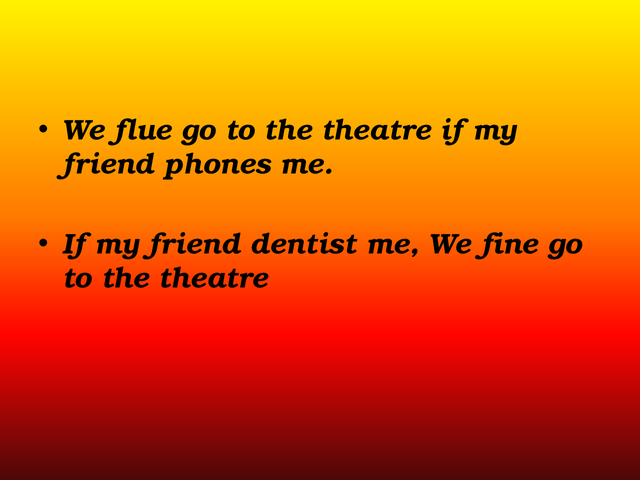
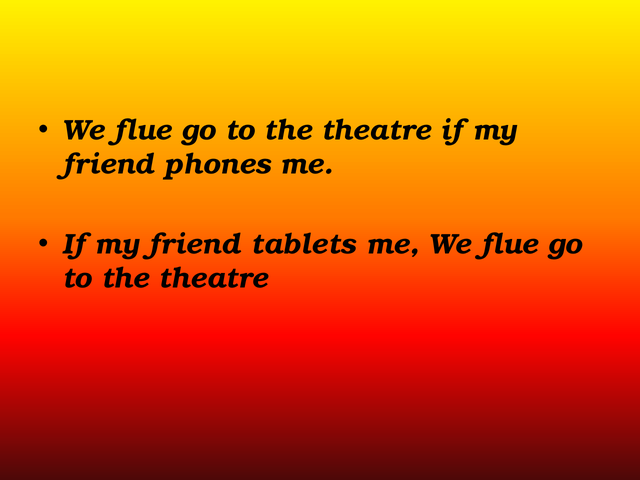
dentist: dentist -> tablets
me We fine: fine -> flue
